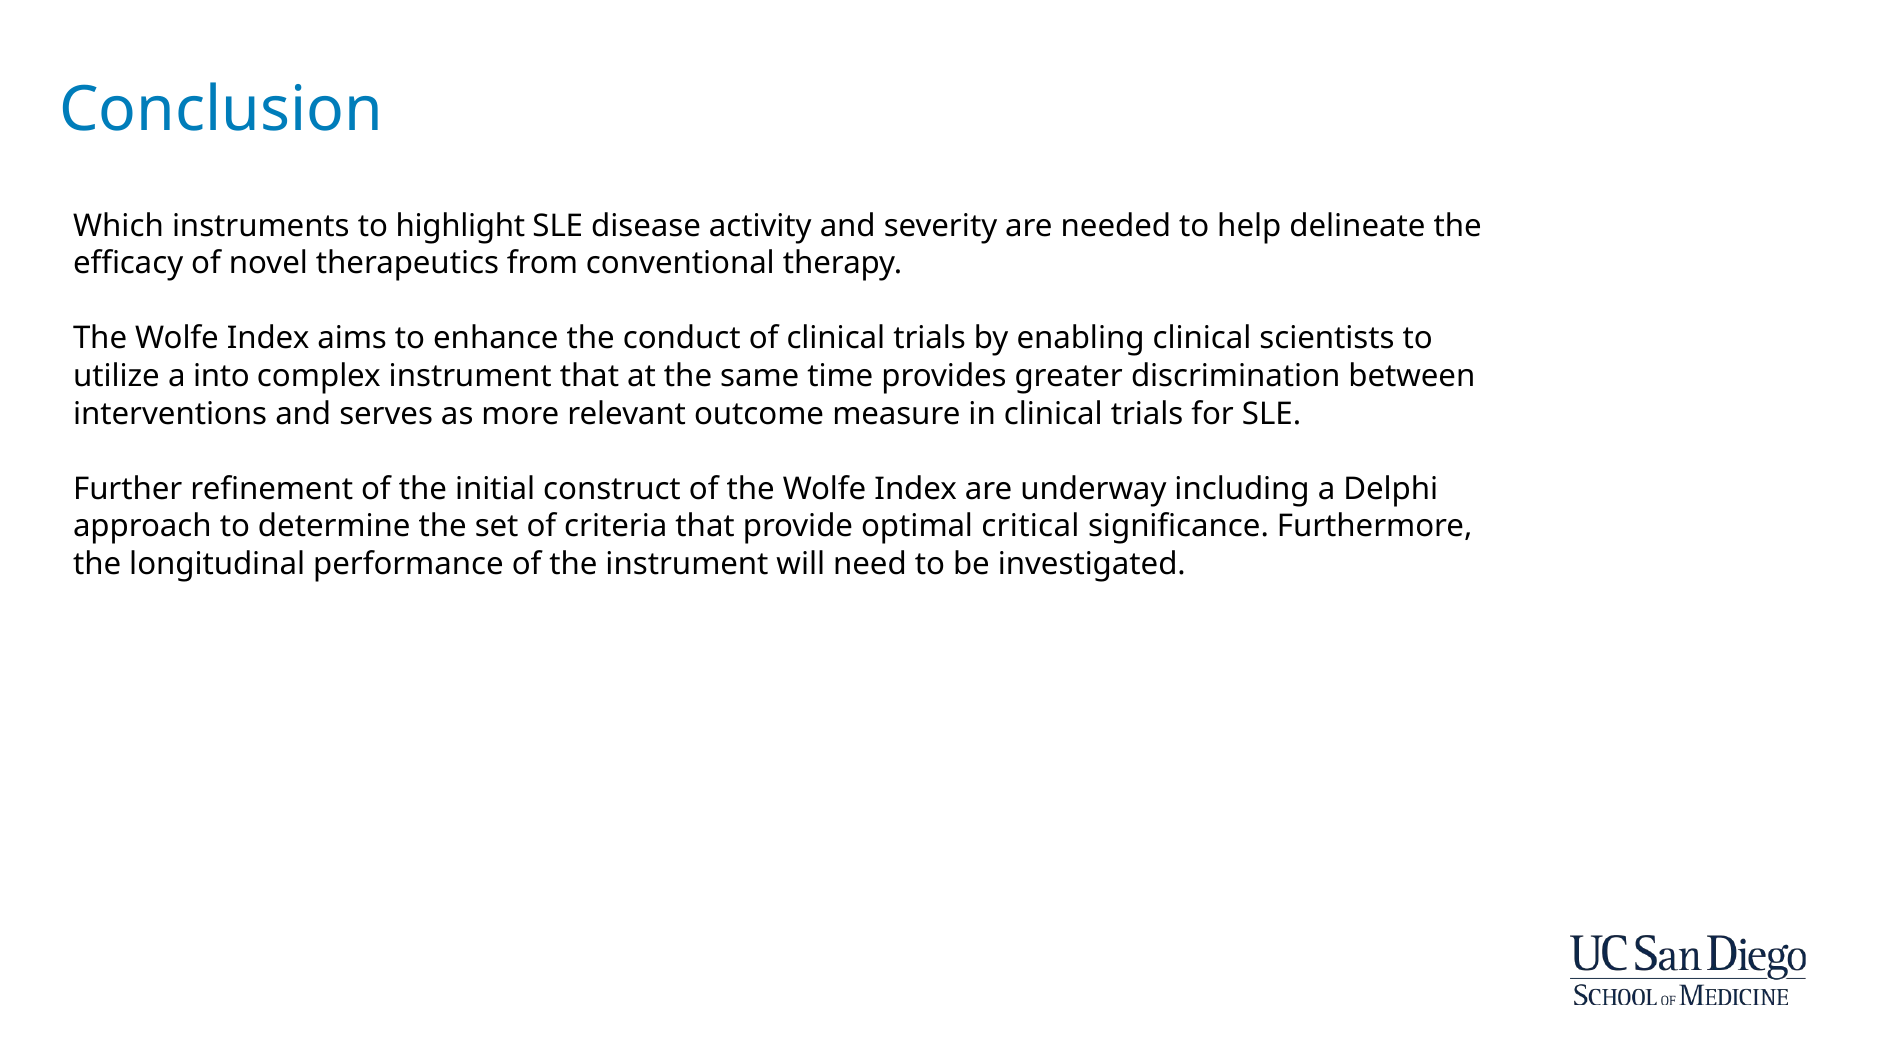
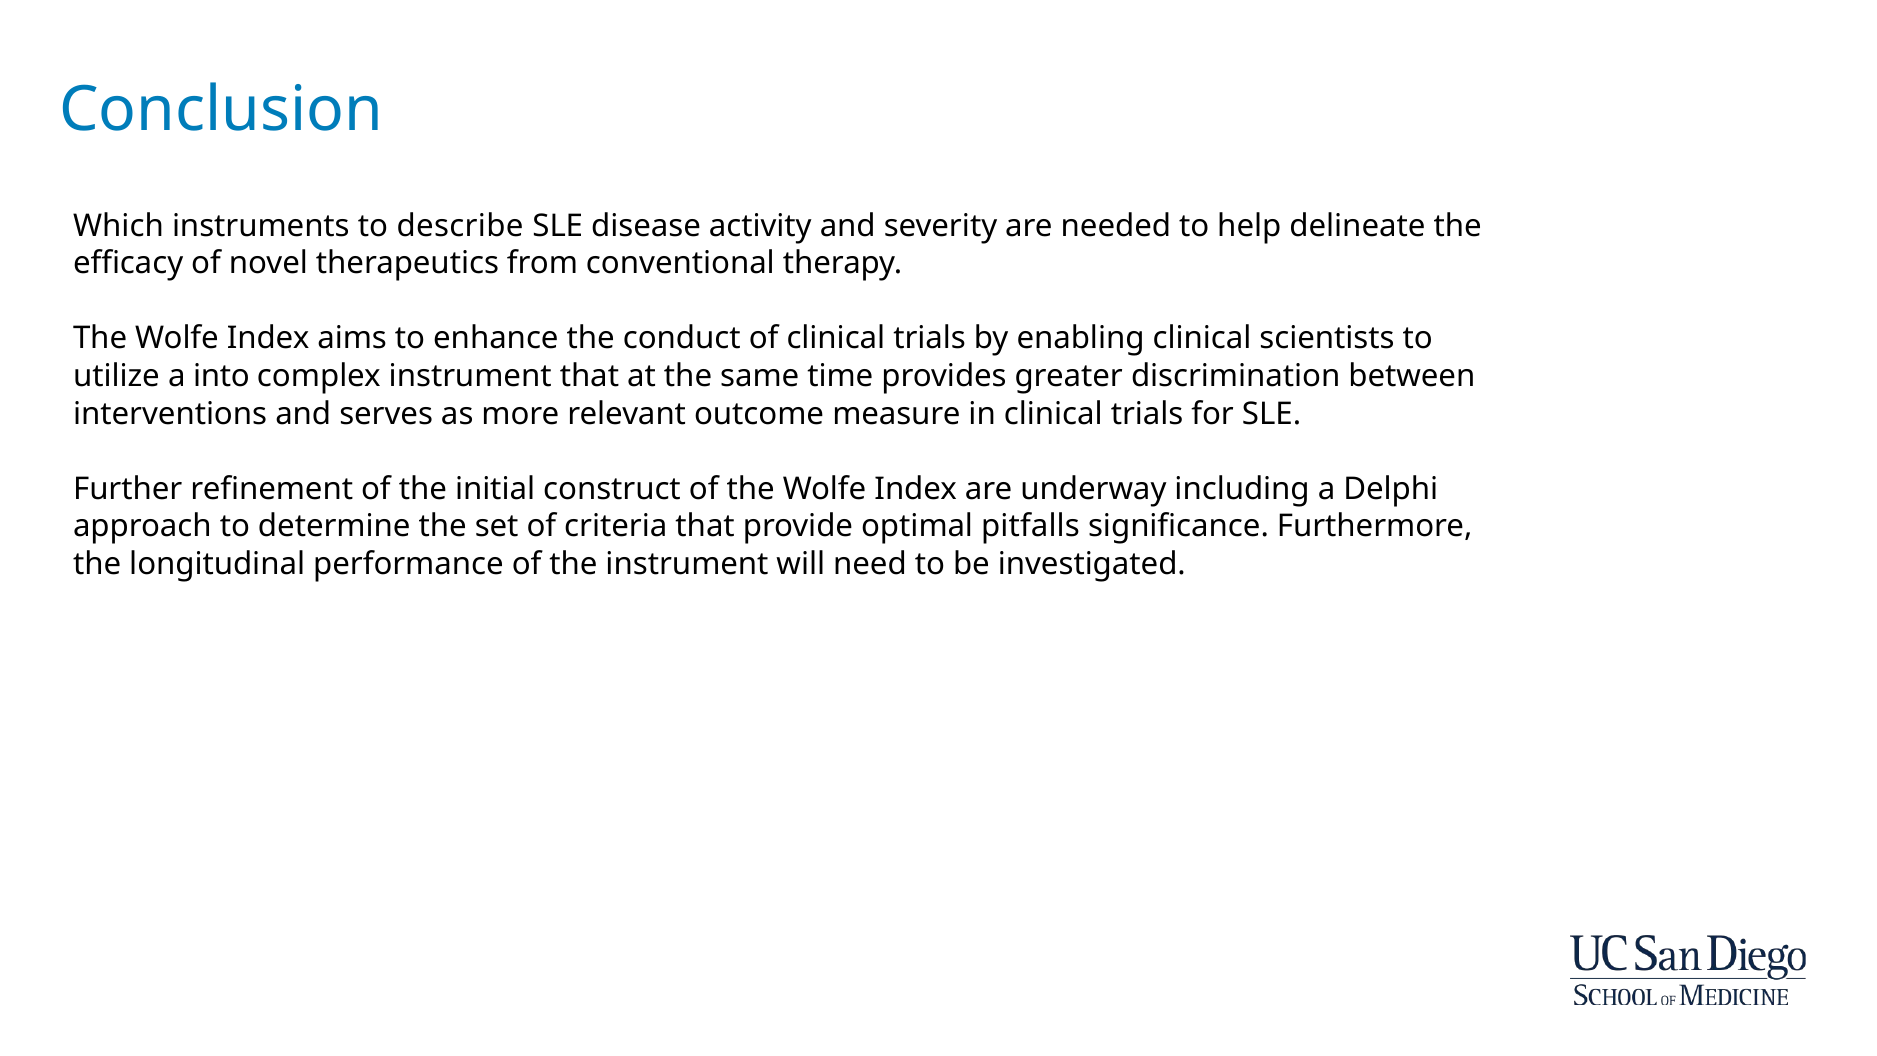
highlight: highlight -> describe
critical: critical -> pitfalls
